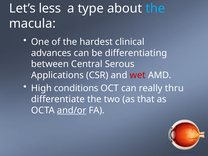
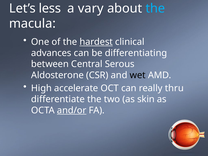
type: type -> vary
hardest underline: none -> present
Applications: Applications -> Aldosterone
wet colour: red -> black
conditions: conditions -> accelerate
that: that -> skin
